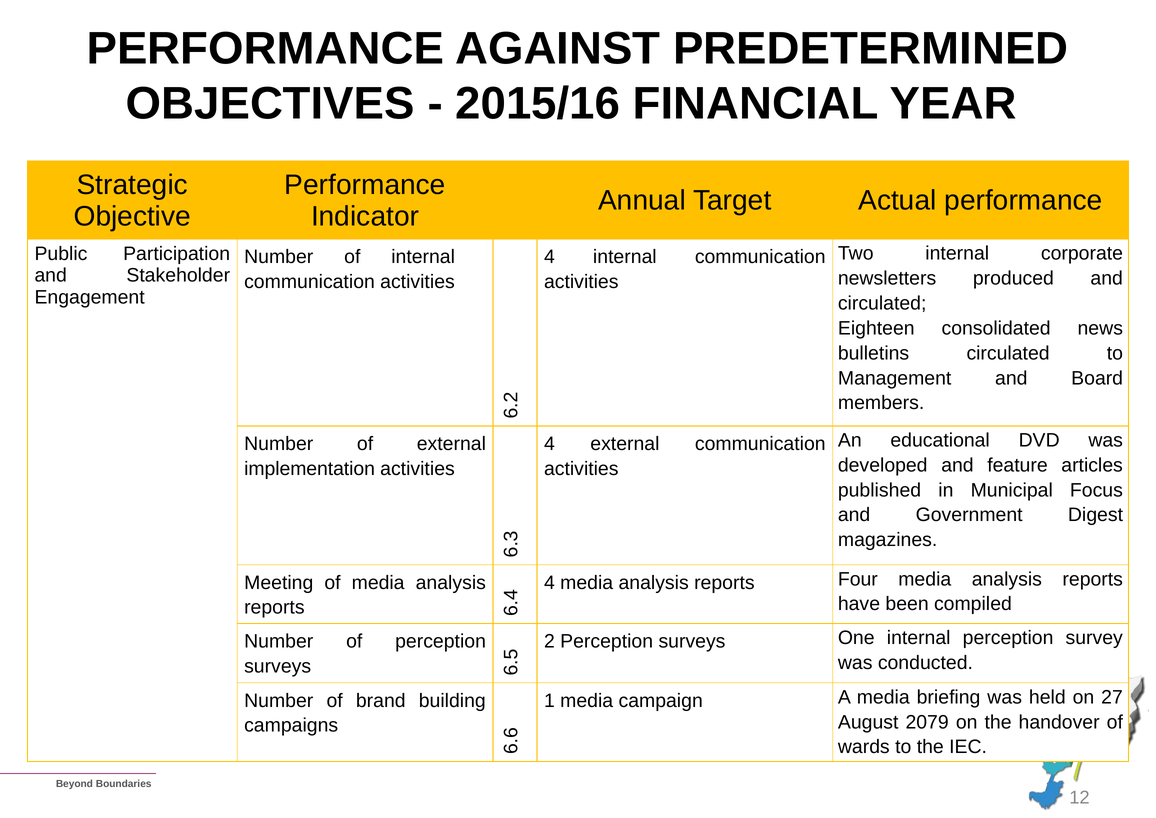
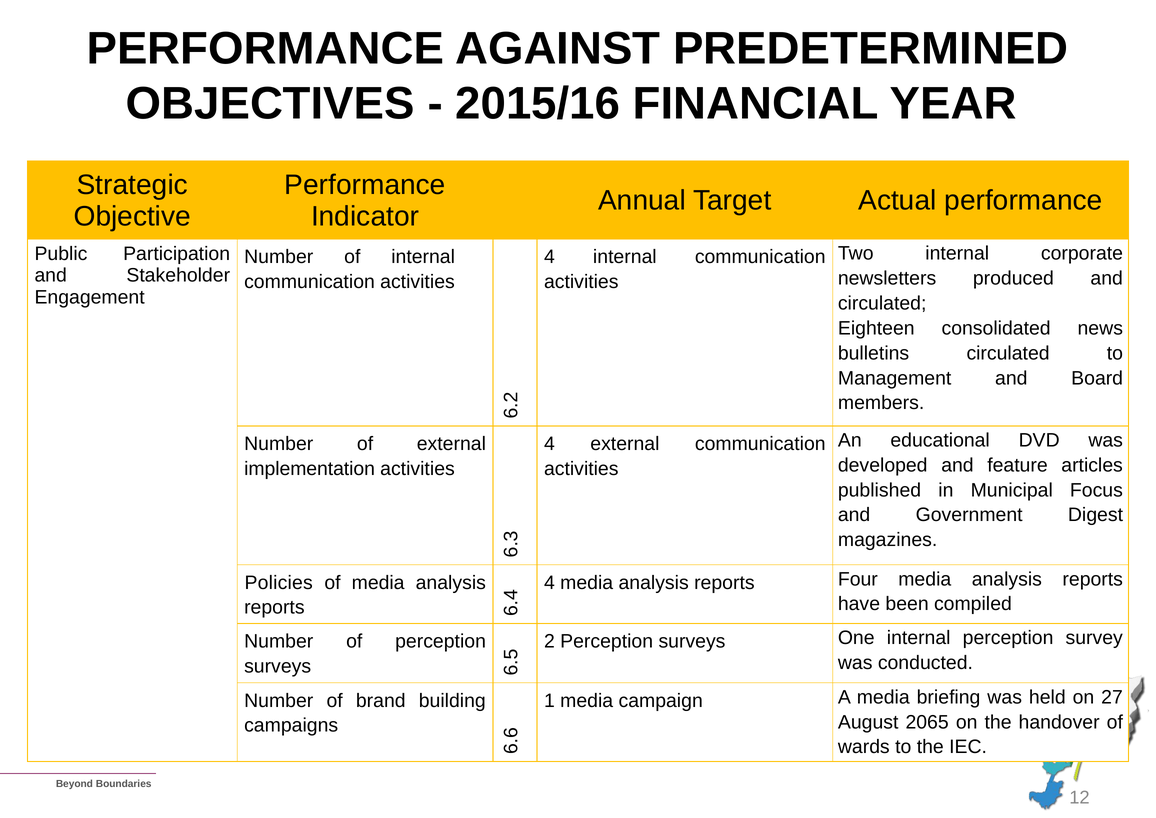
Meeting: Meeting -> Policies
2079: 2079 -> 2065
